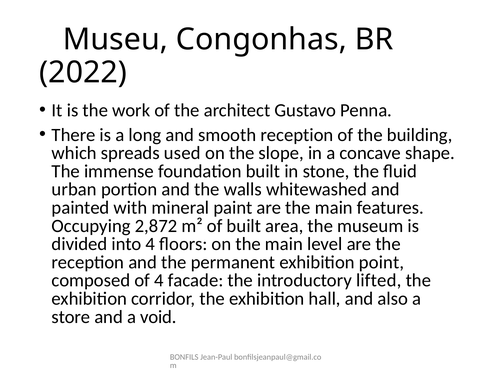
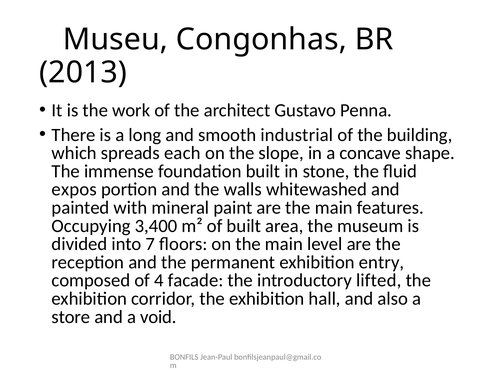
2022: 2022 -> 2013
smooth reception: reception -> industrial
used: used -> each
urban: urban -> expos
2,872: 2,872 -> 3,400
into 4: 4 -> 7
point: point -> entry
